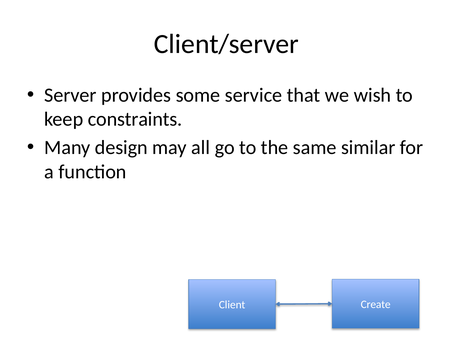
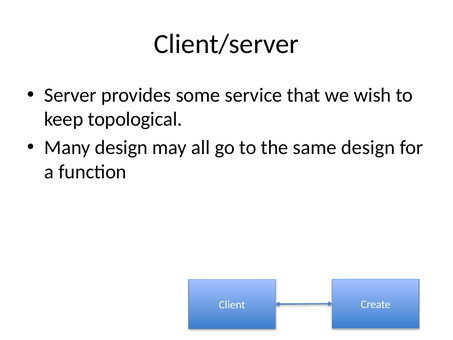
constraints: constraints -> topological
same similar: similar -> design
